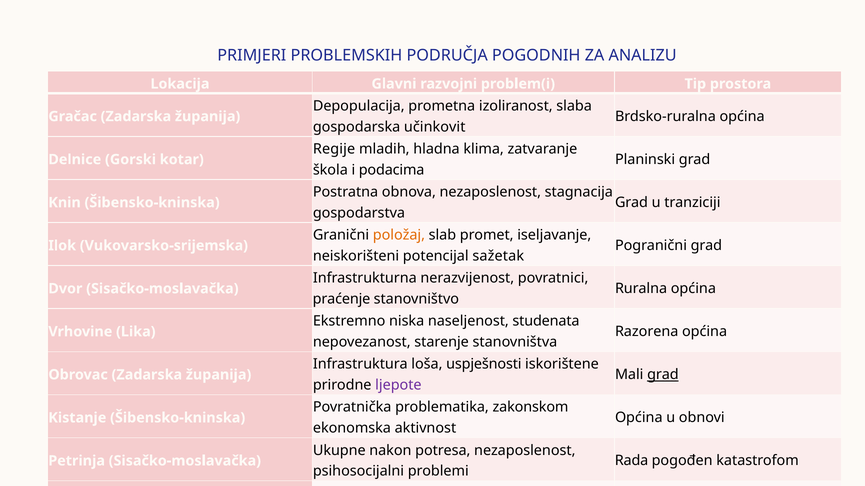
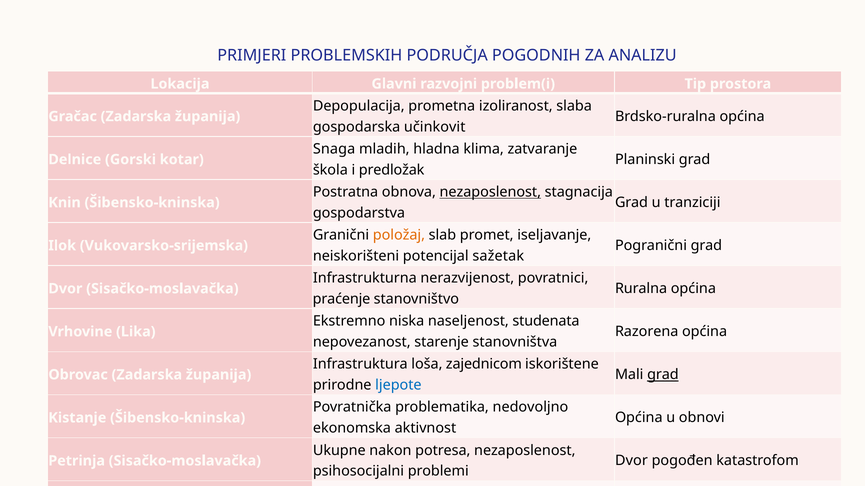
Regije: Regije -> Snaga
podacima: podacima -> predložak
nezaposlenost at (490, 192) underline: none -> present
uspješnosti: uspješnosti -> zajednicom
ljepote colour: purple -> blue
zakonskom: zakonskom -> nedovoljno
Rada at (632, 461): Rada -> Dvor
